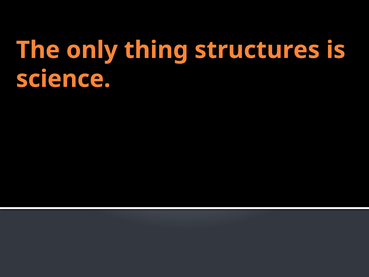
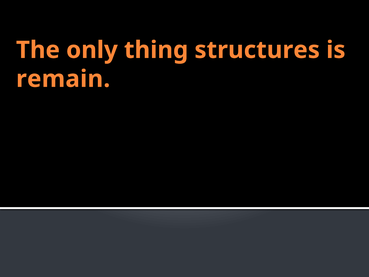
science: science -> remain
